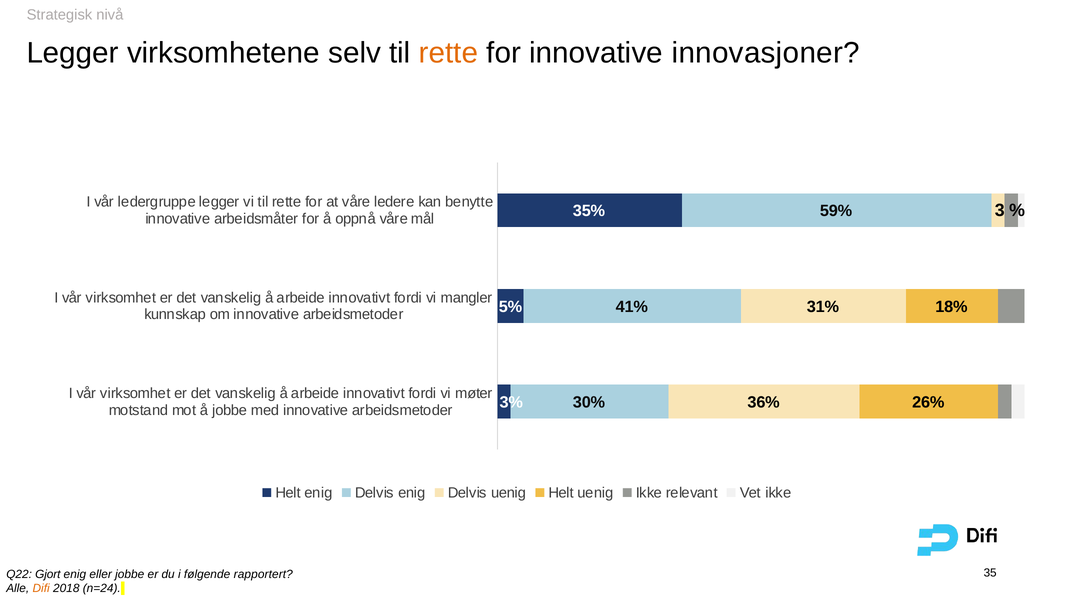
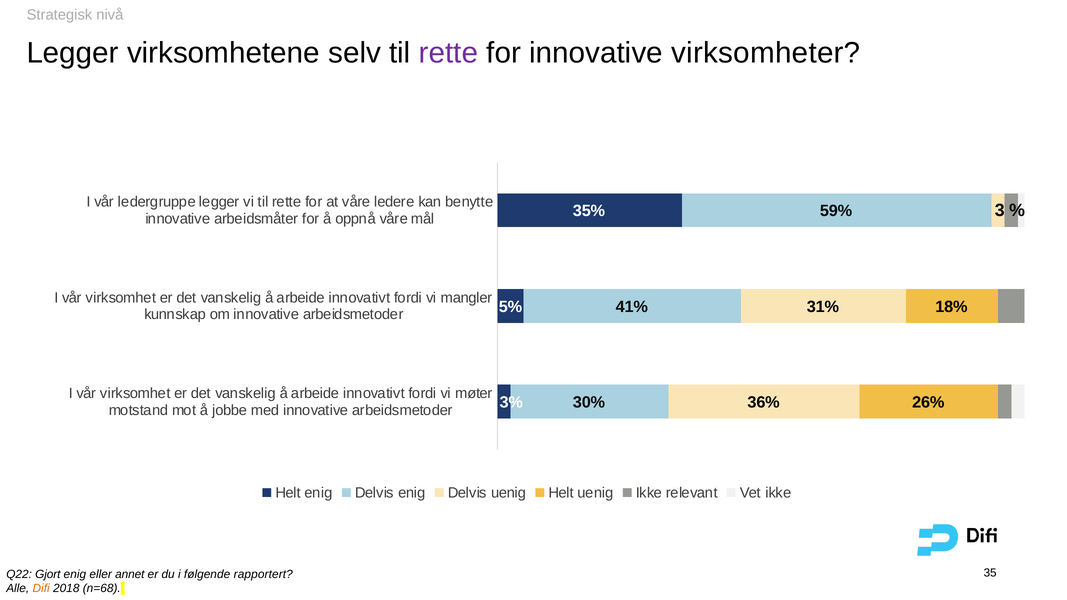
rette at (449, 53) colour: orange -> purple
innovasjoner: innovasjoner -> virksomheter
eller jobbe: jobbe -> annet
n=24: n=24 -> n=68
